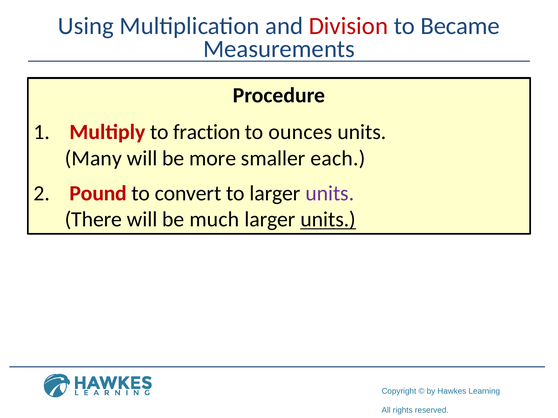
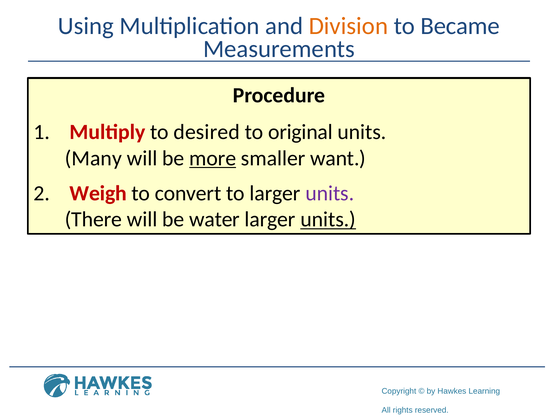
Division colour: red -> orange
fraction: fraction -> desired
ounces: ounces -> original
more underline: none -> present
each: each -> want
Pound: Pound -> Weigh
much: much -> water
